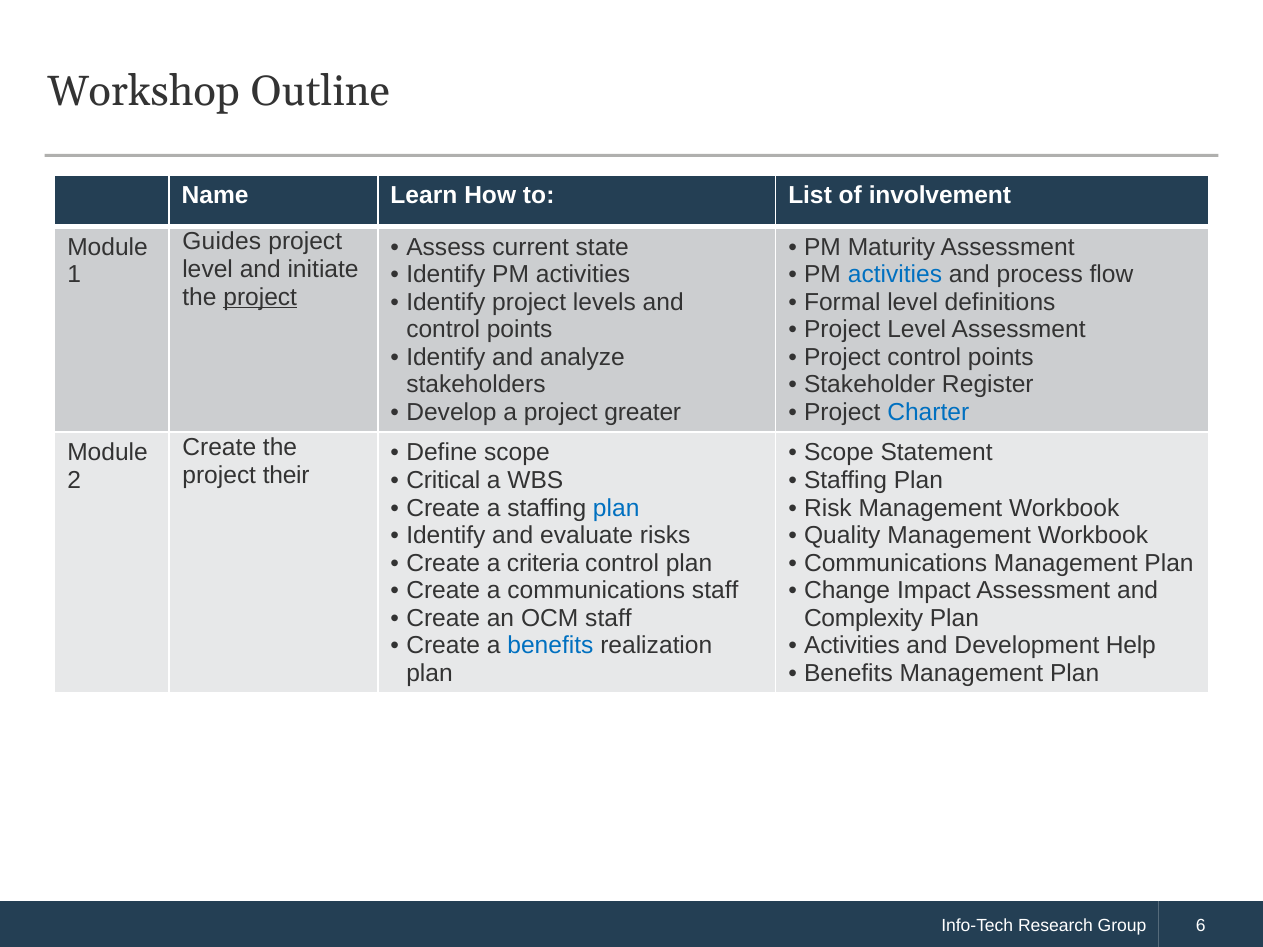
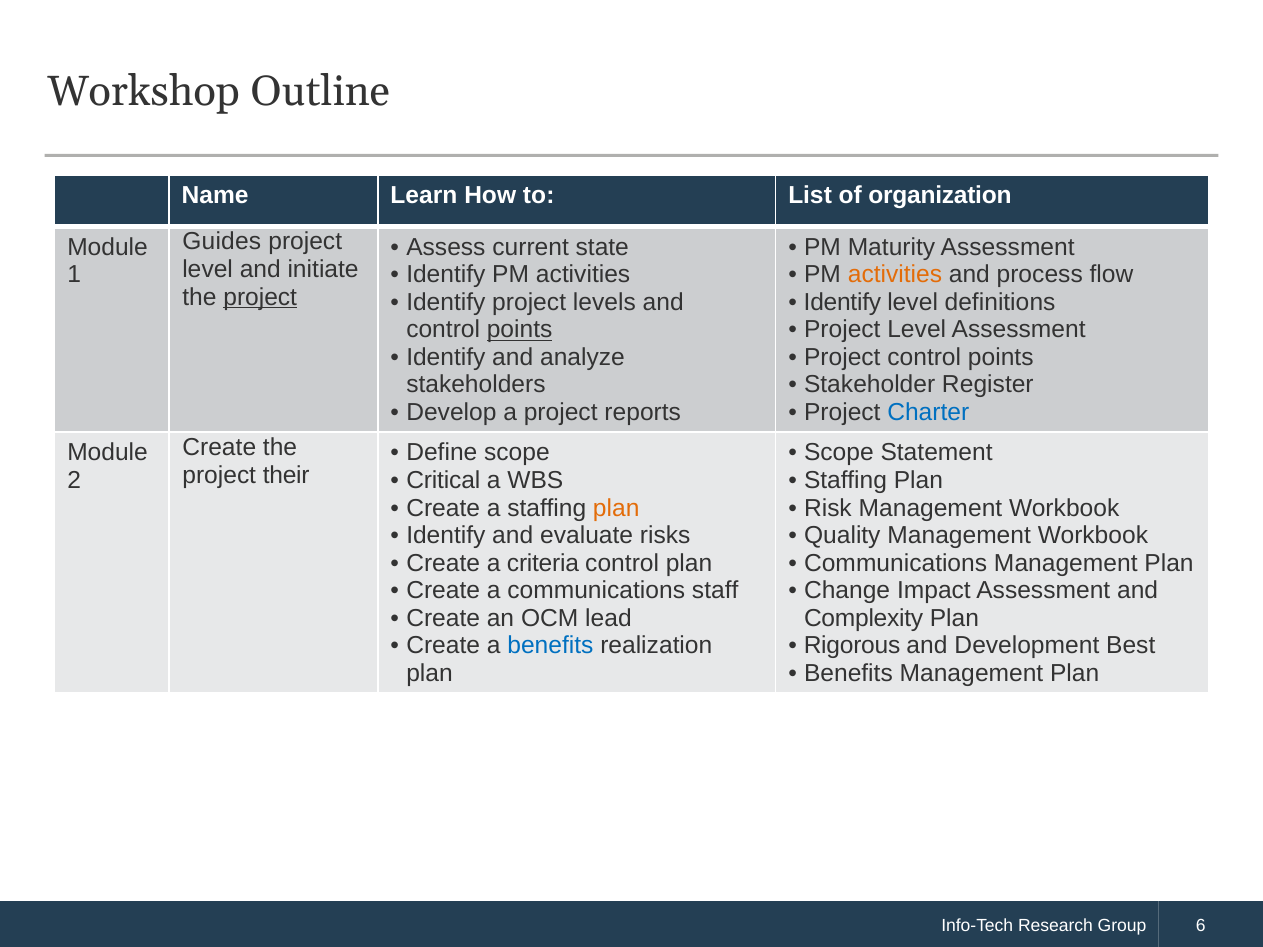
involvement: involvement -> organization
activities at (895, 275) colour: blue -> orange
Formal at (842, 302): Formal -> Identify
points at (520, 330) underline: none -> present
greater: greater -> reports
plan at (616, 508) colour: blue -> orange
OCM staff: staff -> lead
Activities at (852, 646): Activities -> Rigorous
Help: Help -> Best
